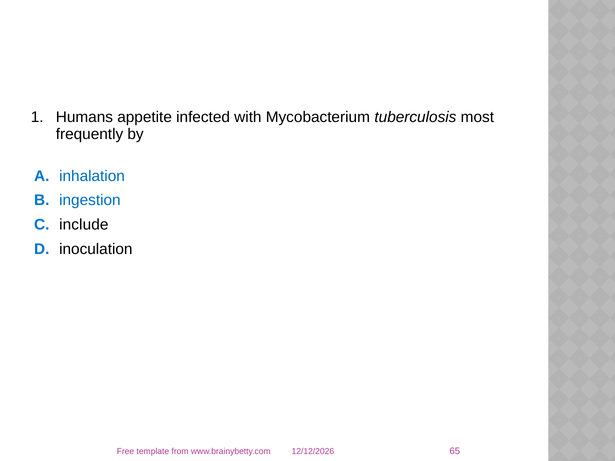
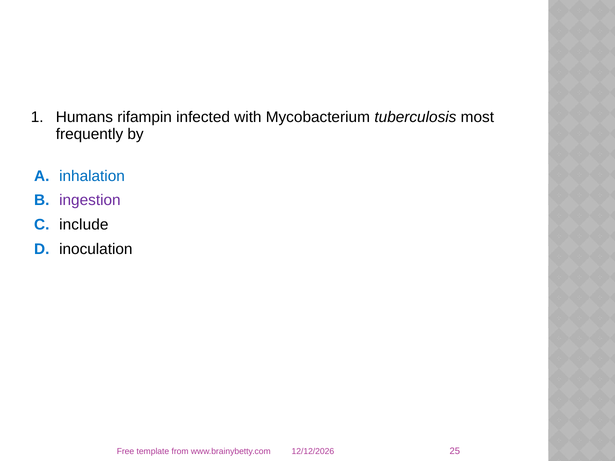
appetite: appetite -> rifampin
ingestion colour: blue -> purple
65: 65 -> 25
